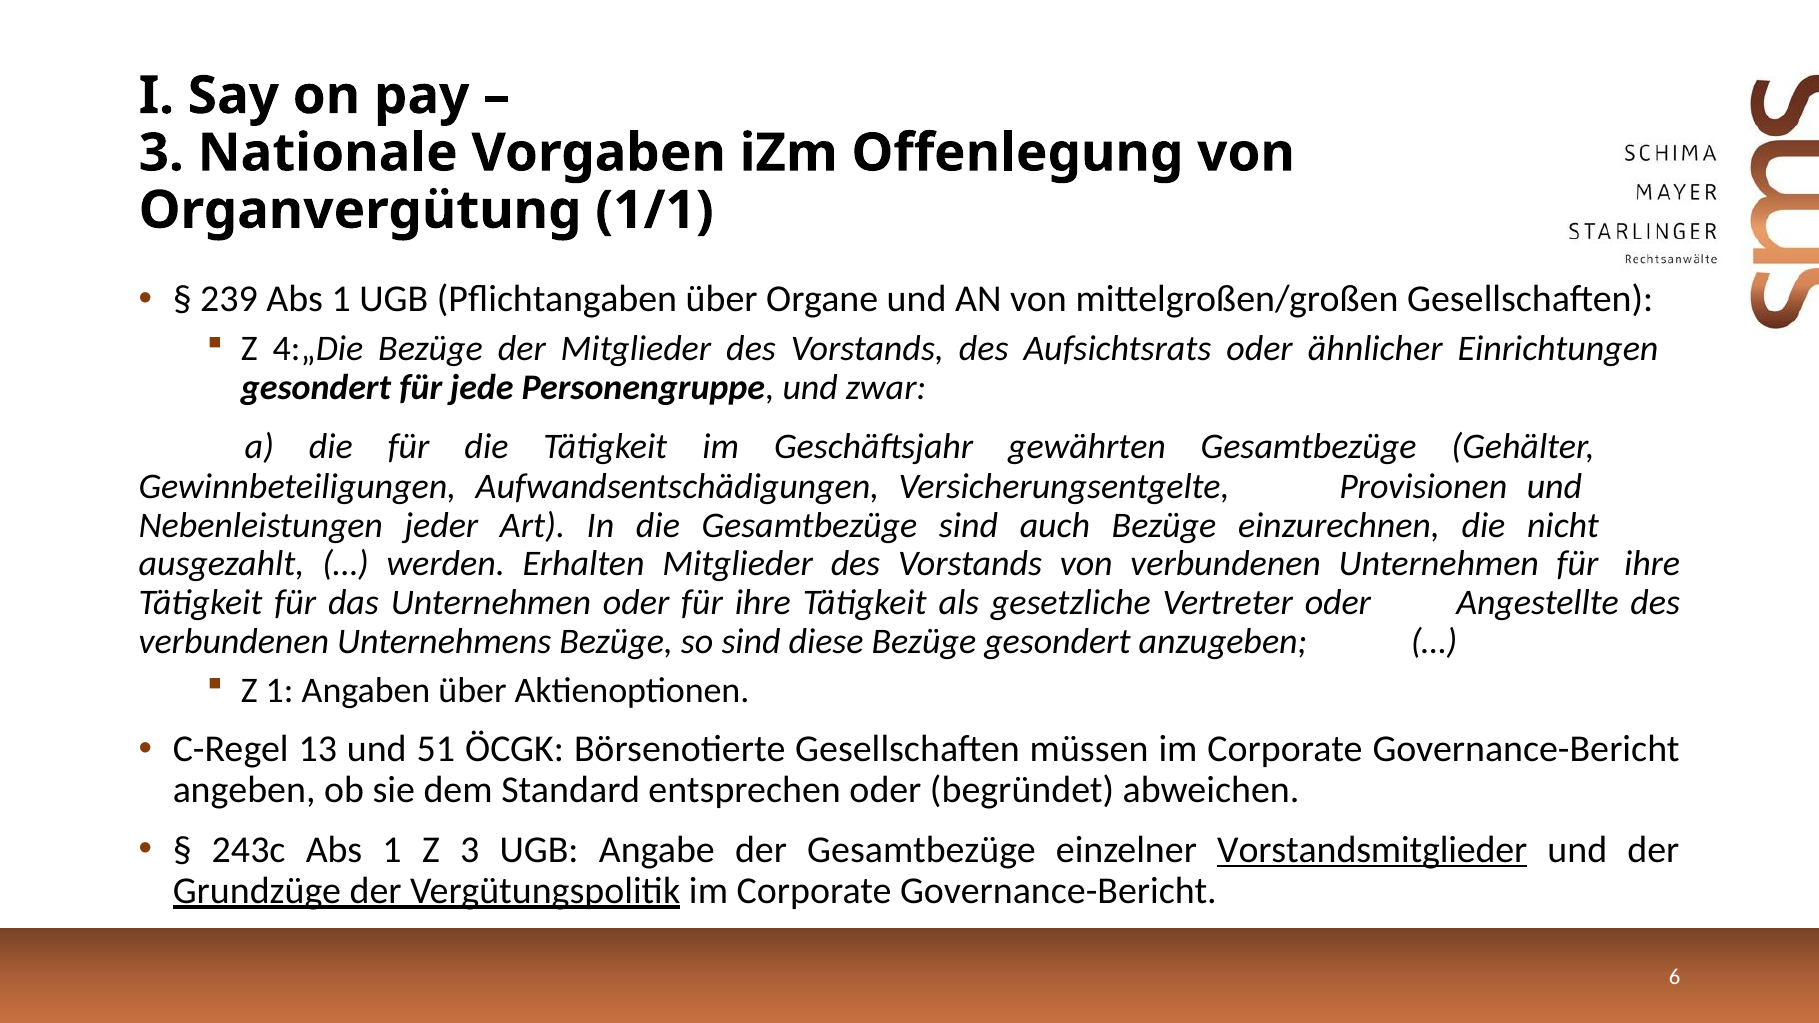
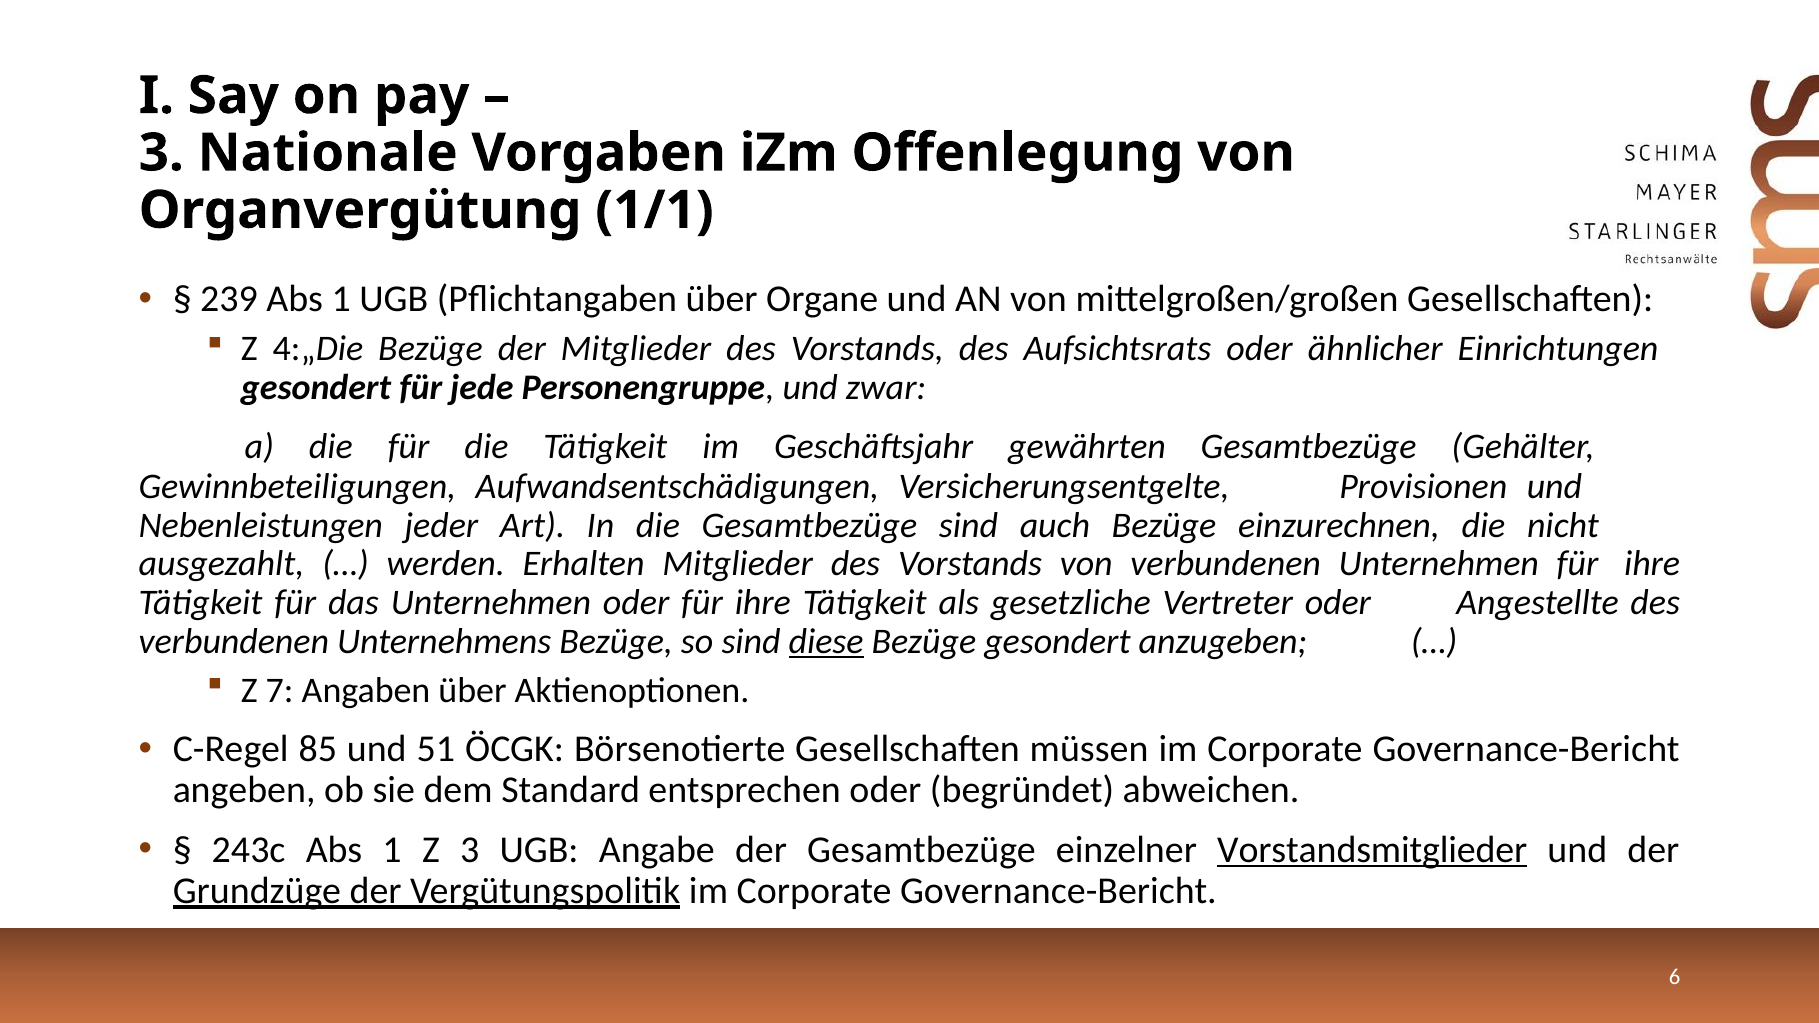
diese underline: none -> present
Z 1: 1 -> 7
13: 13 -> 85
